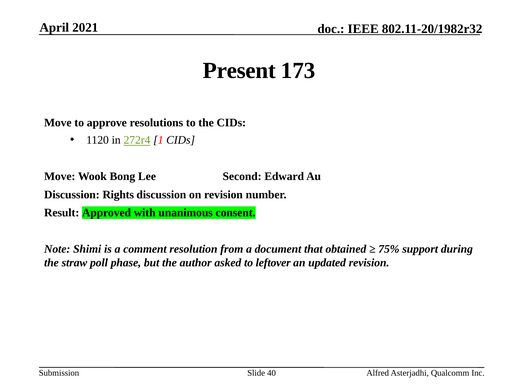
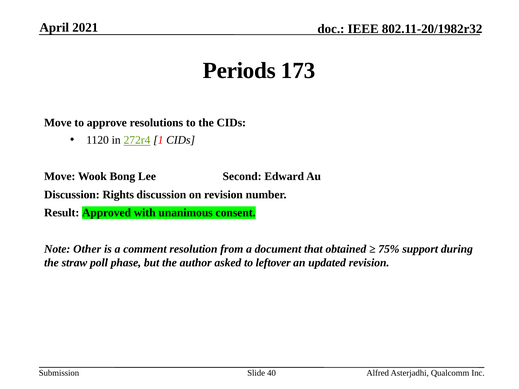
Present: Present -> Periods
Shimi: Shimi -> Other
